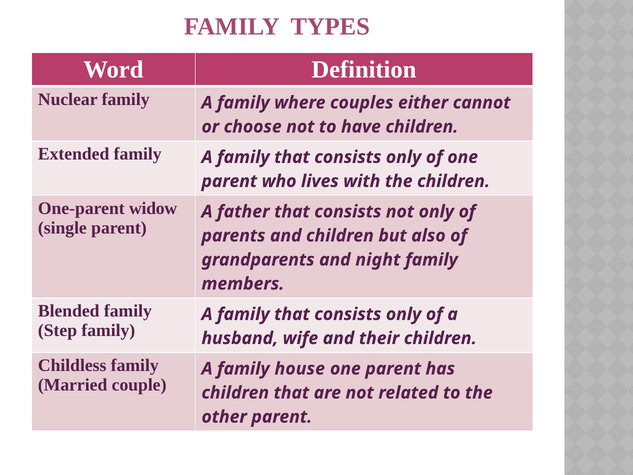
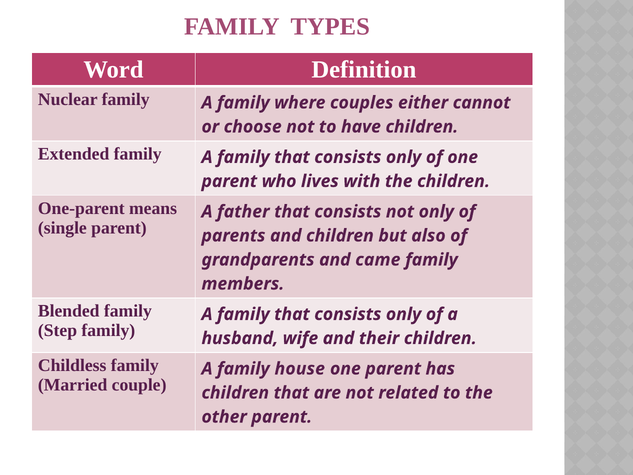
widow: widow -> means
night: night -> came
